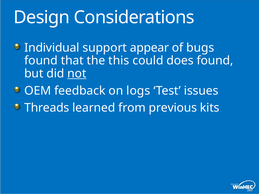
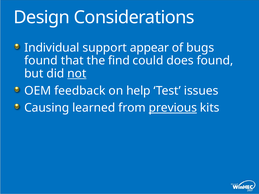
this: this -> find
logs: logs -> help
Threads: Threads -> Causing
previous underline: none -> present
